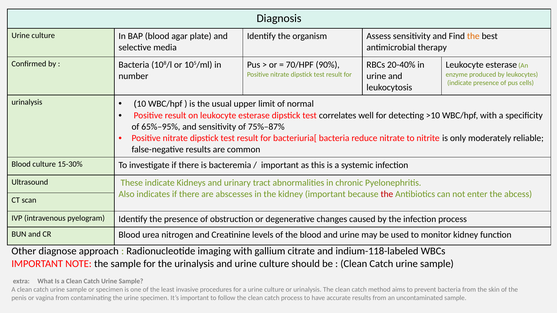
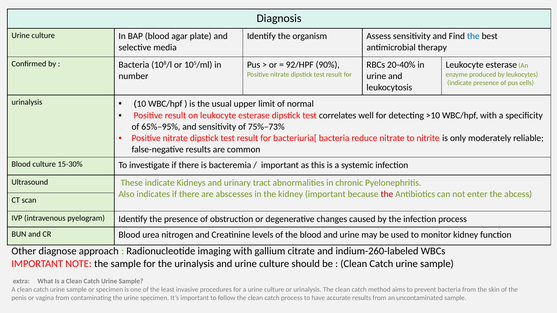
the at (473, 36) colour: orange -> blue
70/HPF: 70/HPF -> 92/HPF
75%–87%: 75%–87% -> 75%–73%
indium-118-labeled: indium-118-labeled -> indium-260-labeled
